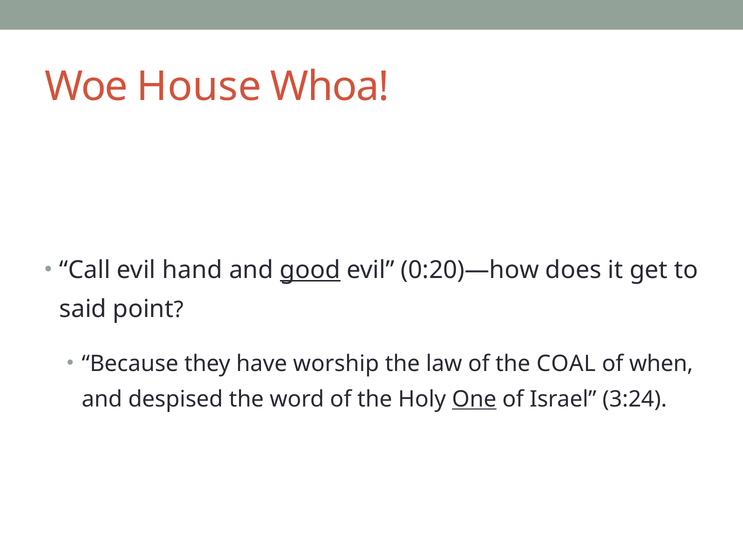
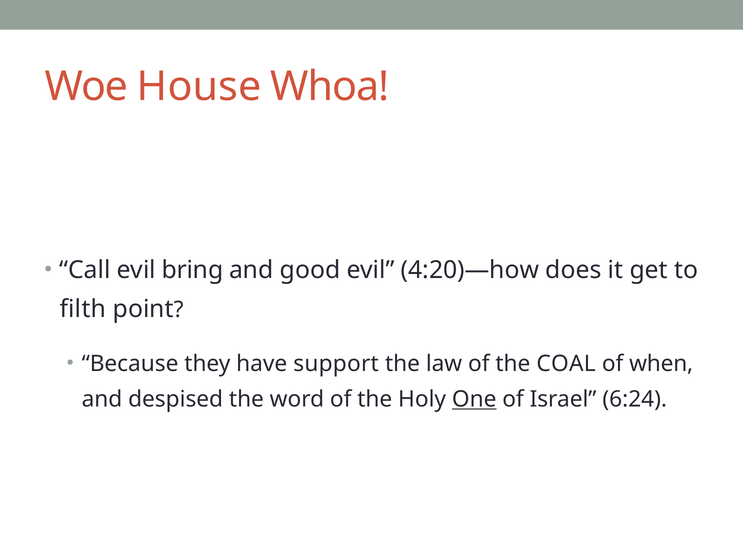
hand: hand -> bring
good underline: present -> none
0:20)—how: 0:20)—how -> 4:20)—how
said: said -> filth
worship: worship -> support
3:24: 3:24 -> 6:24
